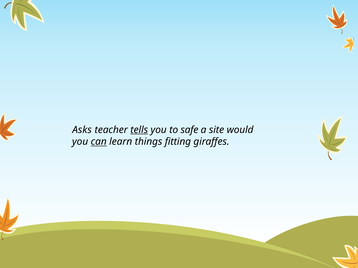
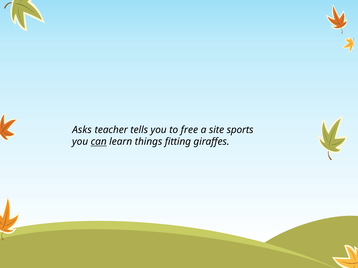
tells underline: present -> none
safe: safe -> free
would: would -> sports
